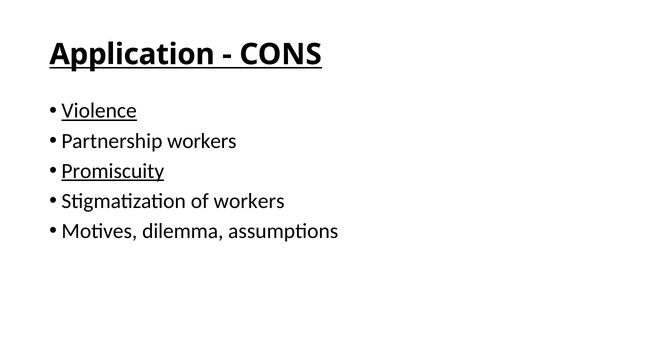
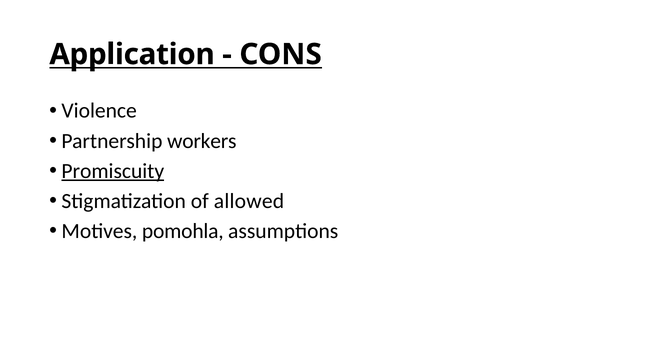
Violence underline: present -> none
of workers: workers -> allowed
dilemma: dilemma -> pomohla
